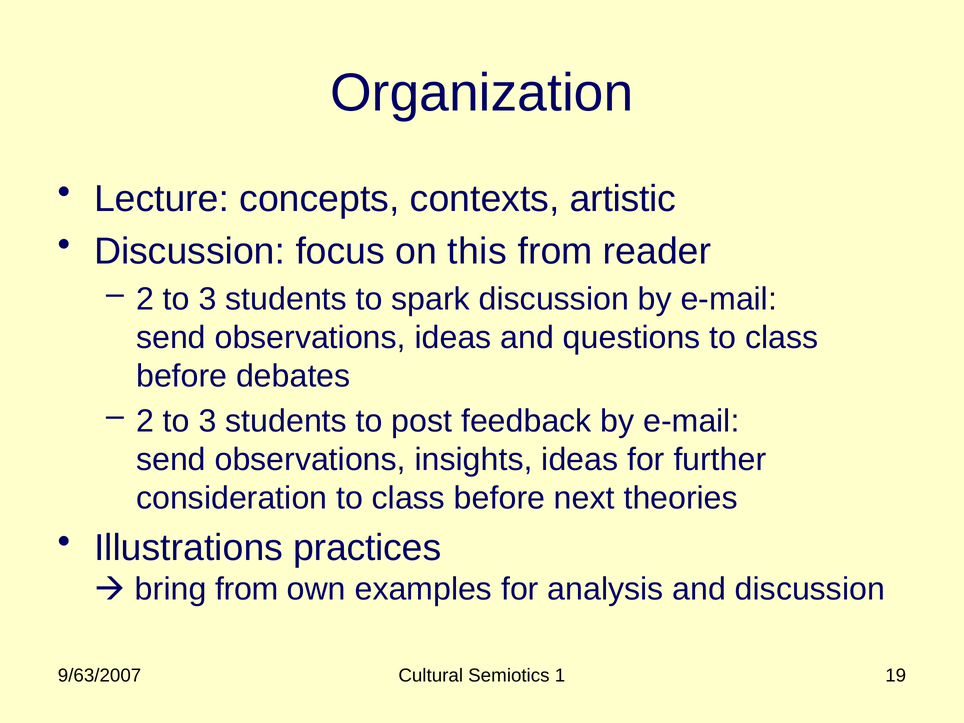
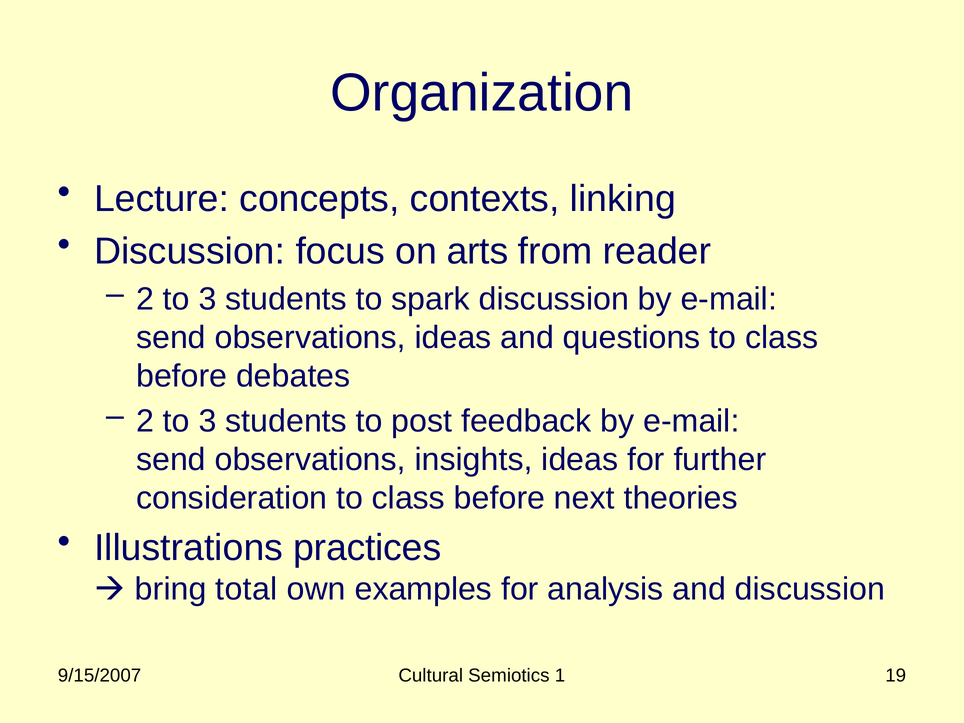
artistic: artistic -> linking
this: this -> arts
bring from: from -> total
9/63/2007: 9/63/2007 -> 9/15/2007
